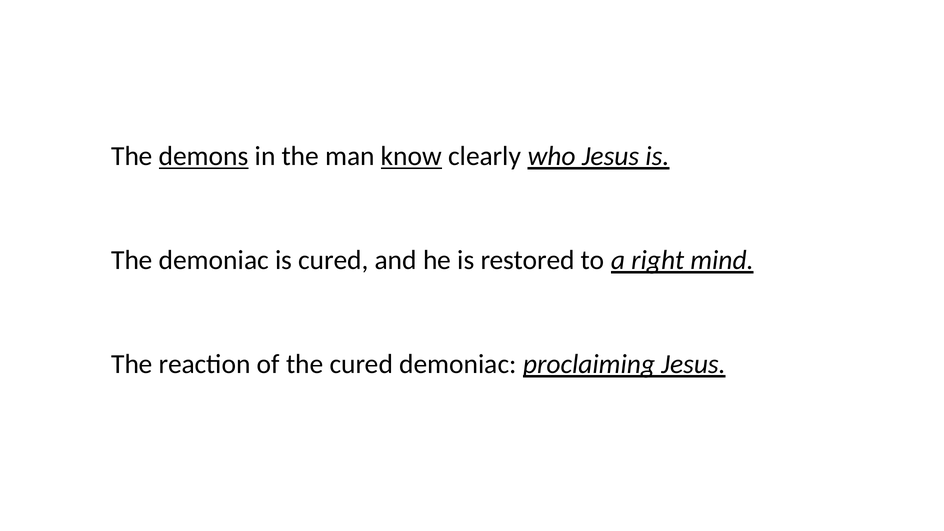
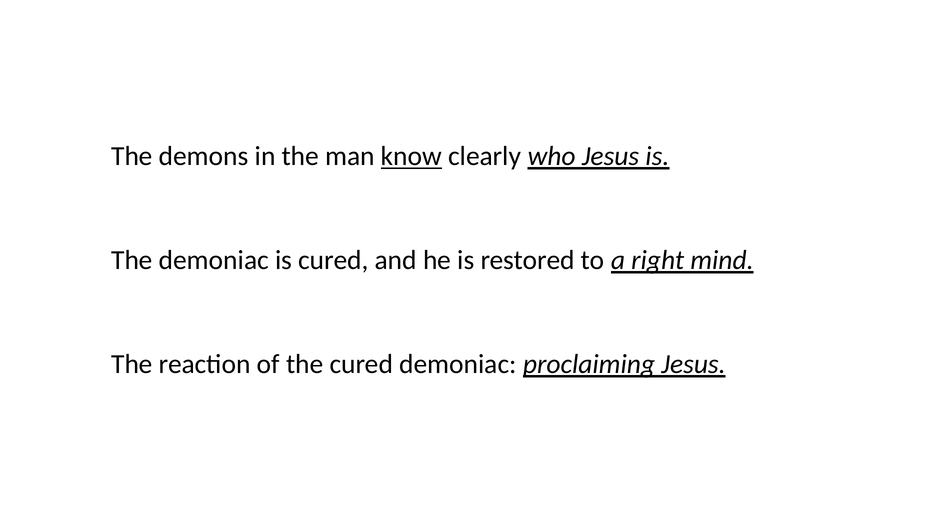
demons underline: present -> none
